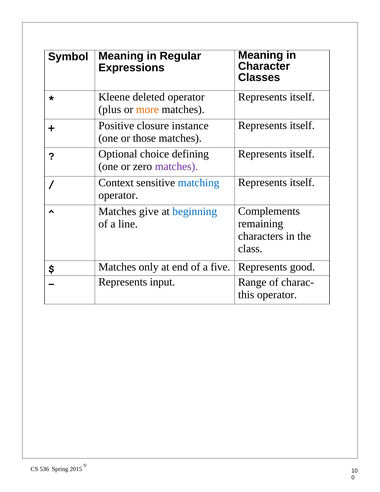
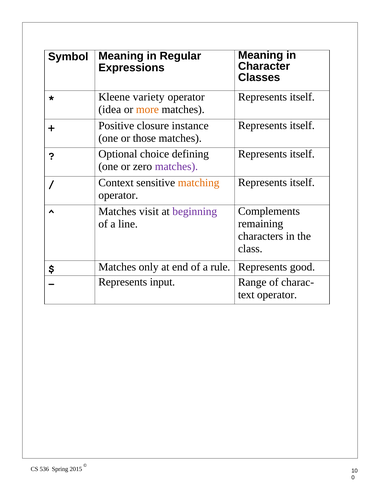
deleted: deleted -> variety
plus: plus -> idea
matching colour: blue -> orange
give: give -> visit
beginning colour: blue -> purple
five: five -> rule
this: this -> text
